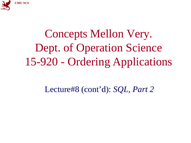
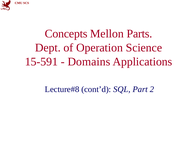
Very: Very -> Parts
15-920: 15-920 -> 15-591
Ordering: Ordering -> Domains
